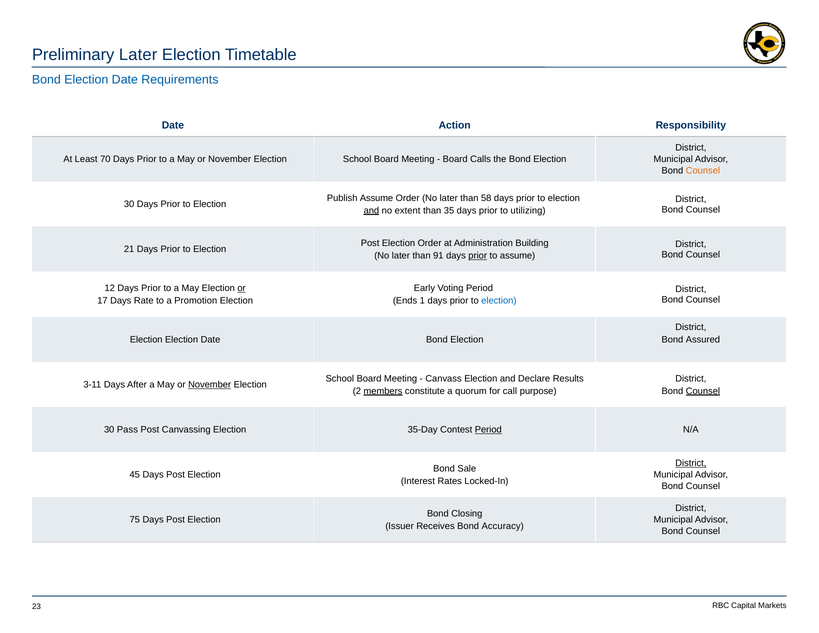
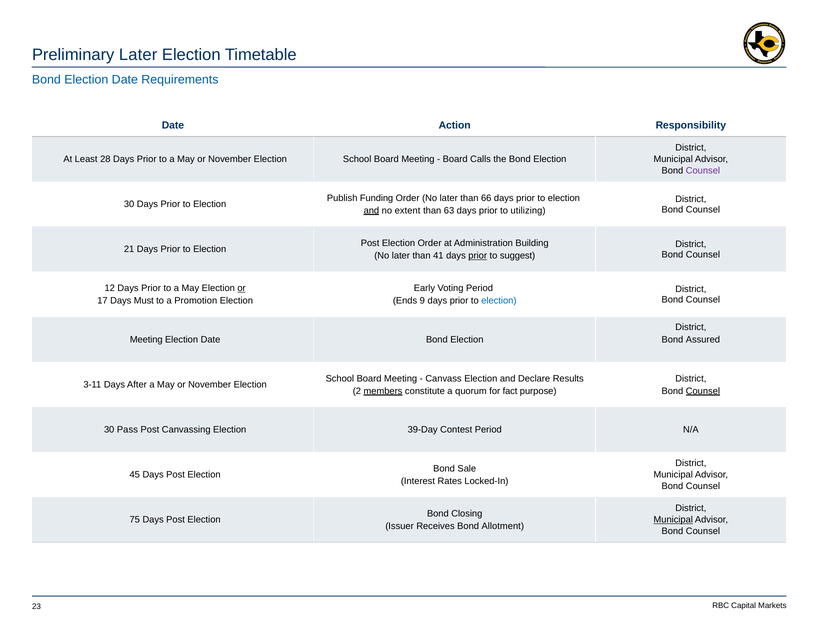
70: 70 -> 28
Counsel at (703, 171) colour: orange -> purple
Publish Assume: Assume -> Funding
58: 58 -> 66
35: 35 -> 63
91: 91 -> 41
to assume: assume -> suggest
Rate: Rate -> Must
1: 1 -> 9
Election at (146, 340): Election -> Meeting
November at (210, 385) underline: present -> none
call: call -> fact
35-Day: 35-Day -> 39-Day
Period at (488, 430) underline: present -> none
District at (691, 463) underline: present -> none
Municipal at (673, 520) underline: none -> present
Accuracy: Accuracy -> Allotment
